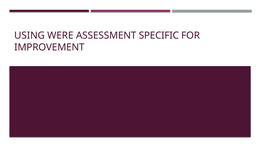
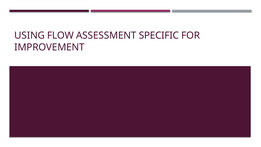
WERE: WERE -> FLOW
